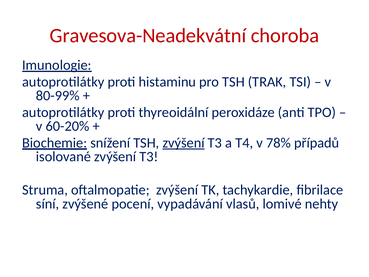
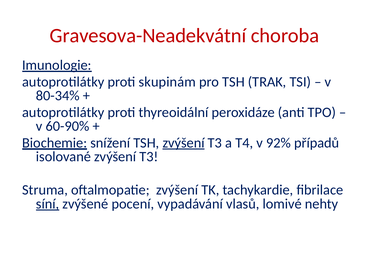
histaminu: histaminu -> skupinám
80-99%: 80-99% -> 80-34%
60-20%: 60-20% -> 60-90%
78%: 78% -> 92%
síní underline: none -> present
